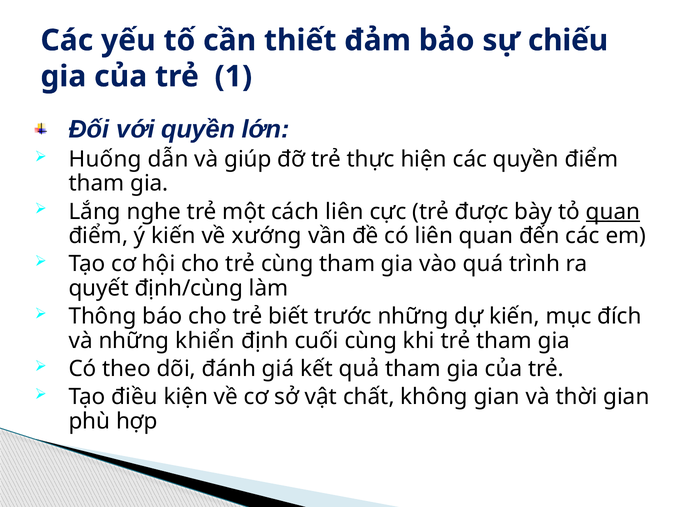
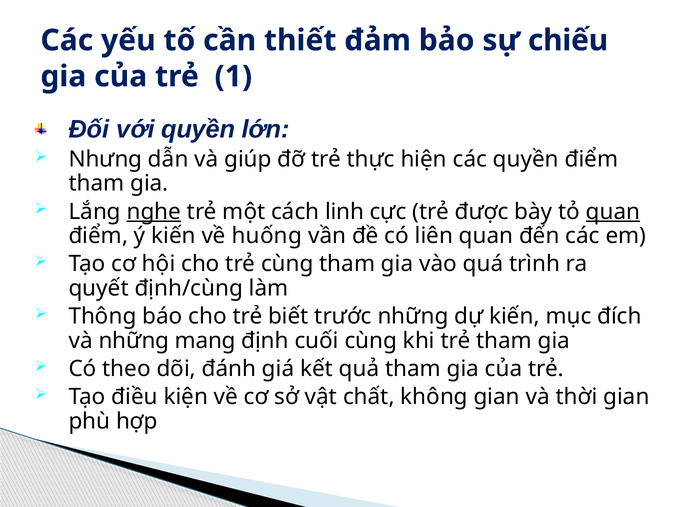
Huống: Huống -> Nhưng
nghe underline: none -> present
cách liên: liên -> linh
xướng: xướng -> huống
khiển: khiển -> mang
